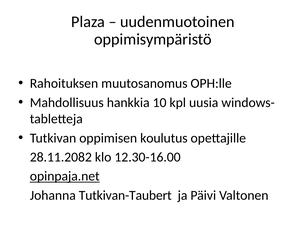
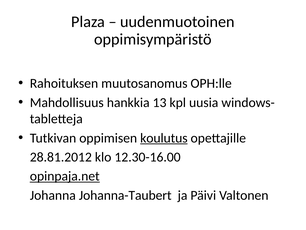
10: 10 -> 13
koulutus underline: none -> present
28.11.2082: 28.11.2082 -> 28.81.2012
Tutkivan-Taubert: Tutkivan-Taubert -> Johanna-Taubert
